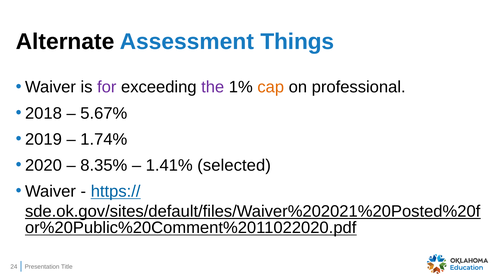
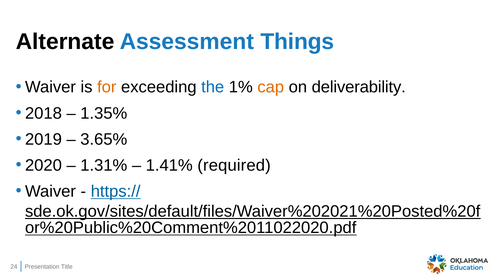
for colour: purple -> orange
the colour: purple -> blue
professional: professional -> deliverability
5.67%: 5.67% -> 1.35%
1.74%: 1.74% -> 3.65%
8.35%: 8.35% -> 1.31%
selected: selected -> required
